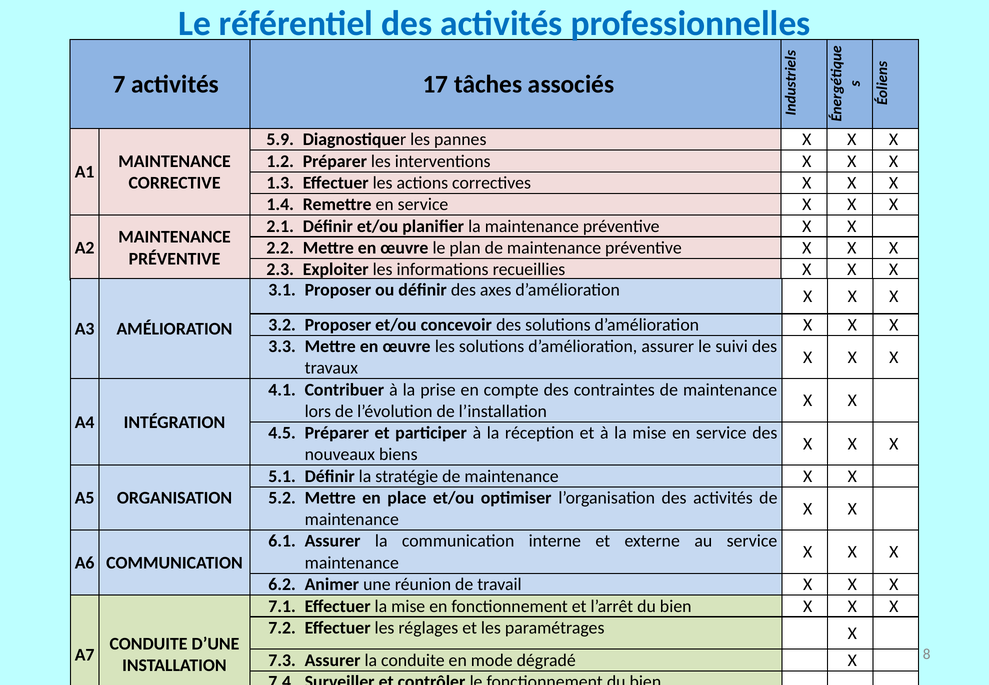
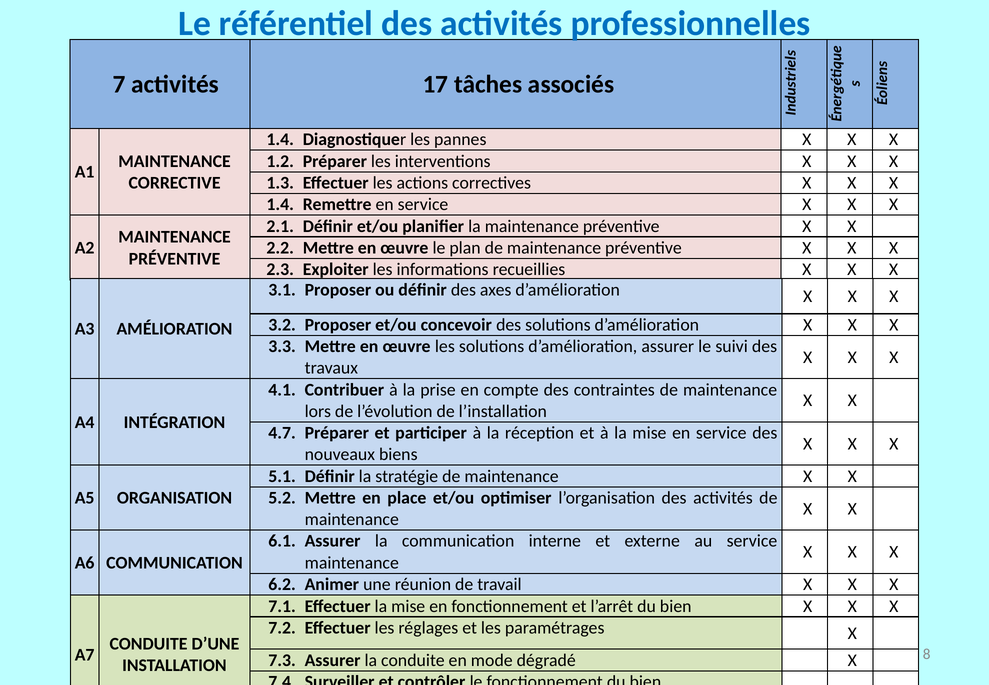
5.9 at (280, 140): 5.9 -> 1.4
4.5: 4.5 -> 4.7
